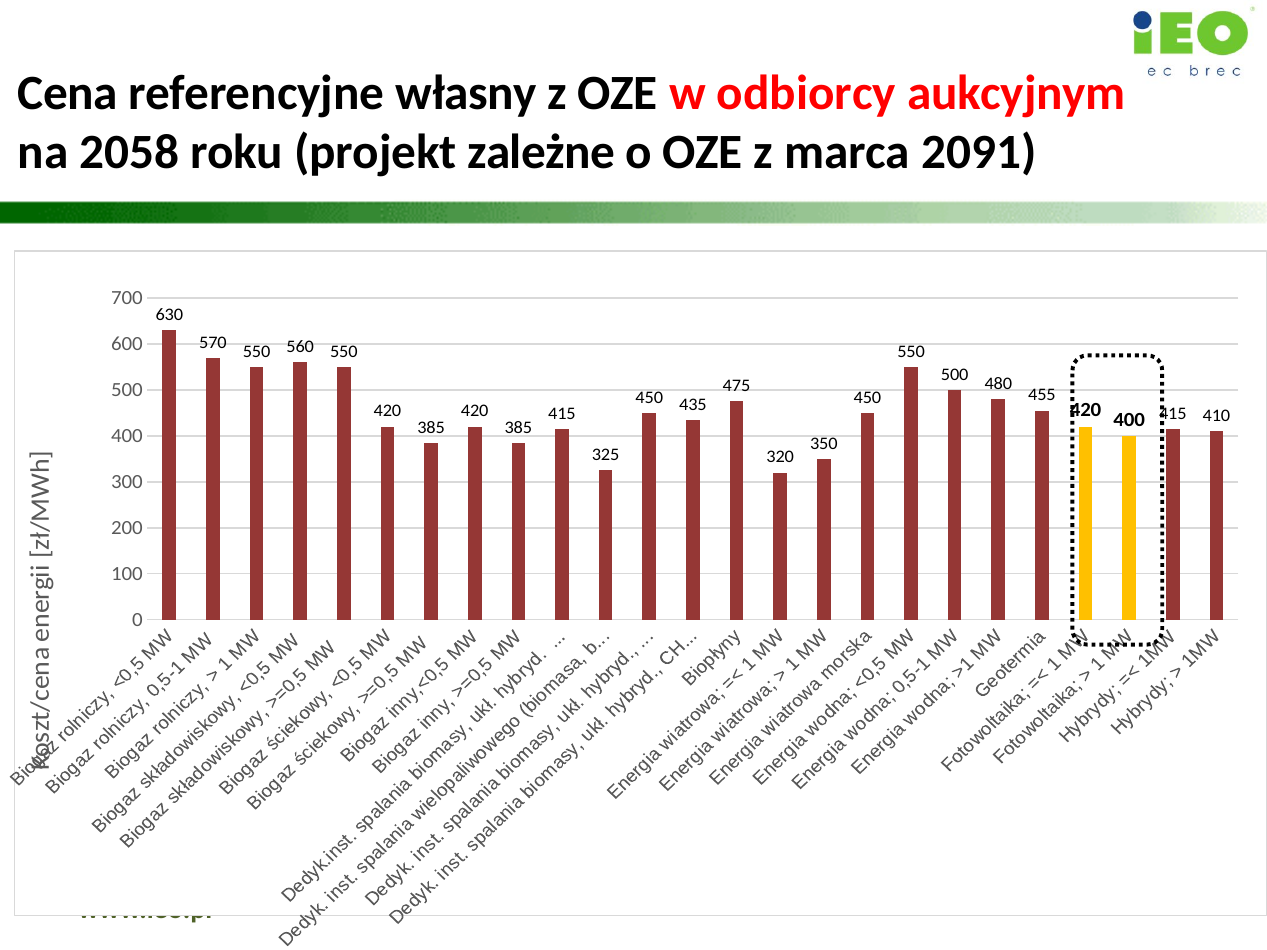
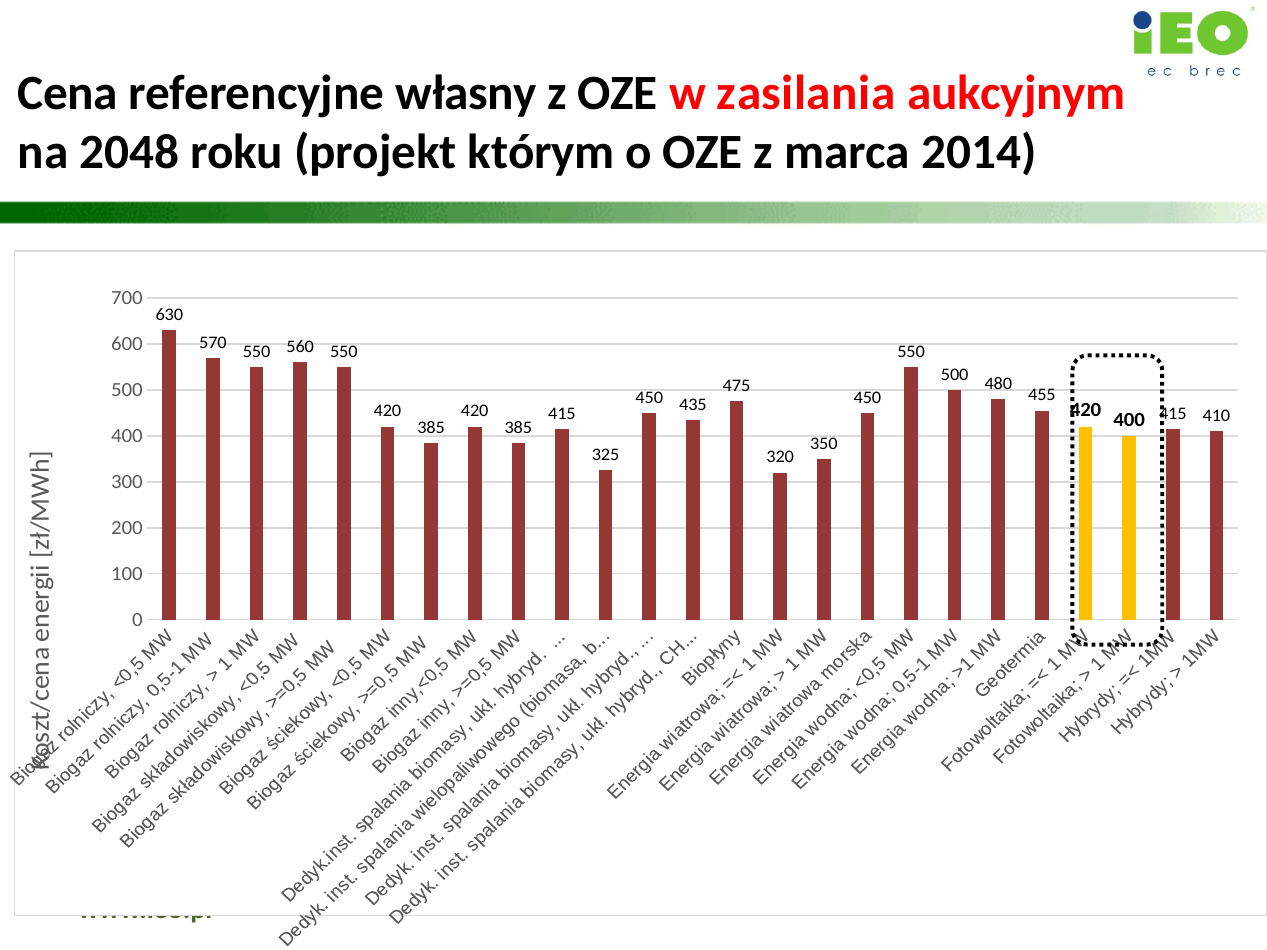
odbiorcy: odbiorcy -> zasilania
2058: 2058 -> 2048
zależne: zależne -> którym
2091: 2091 -> 2014
